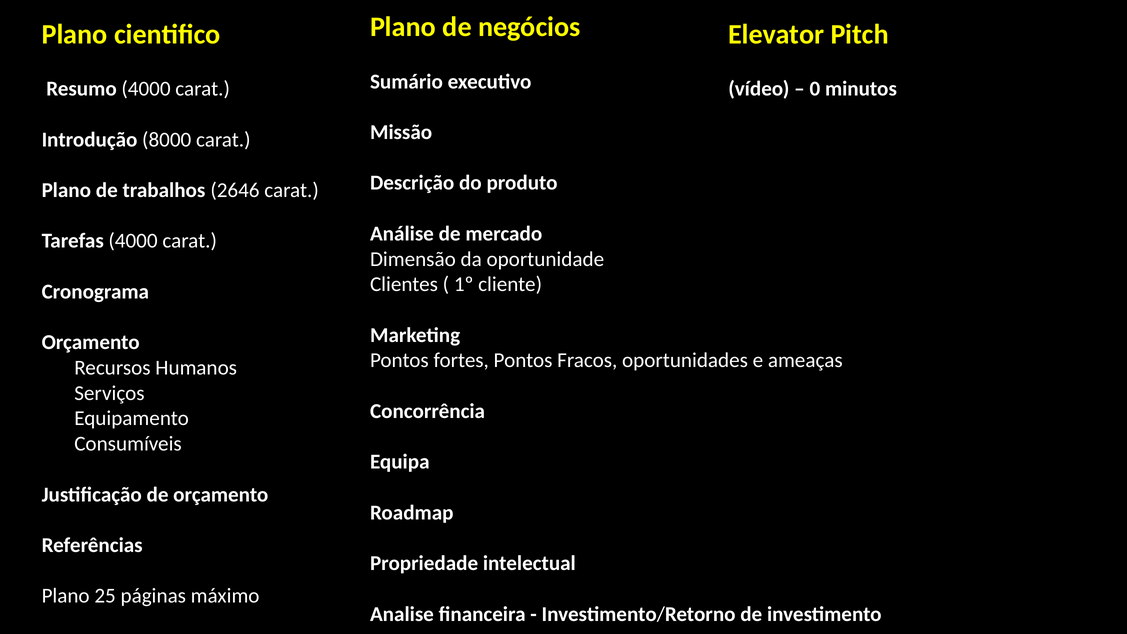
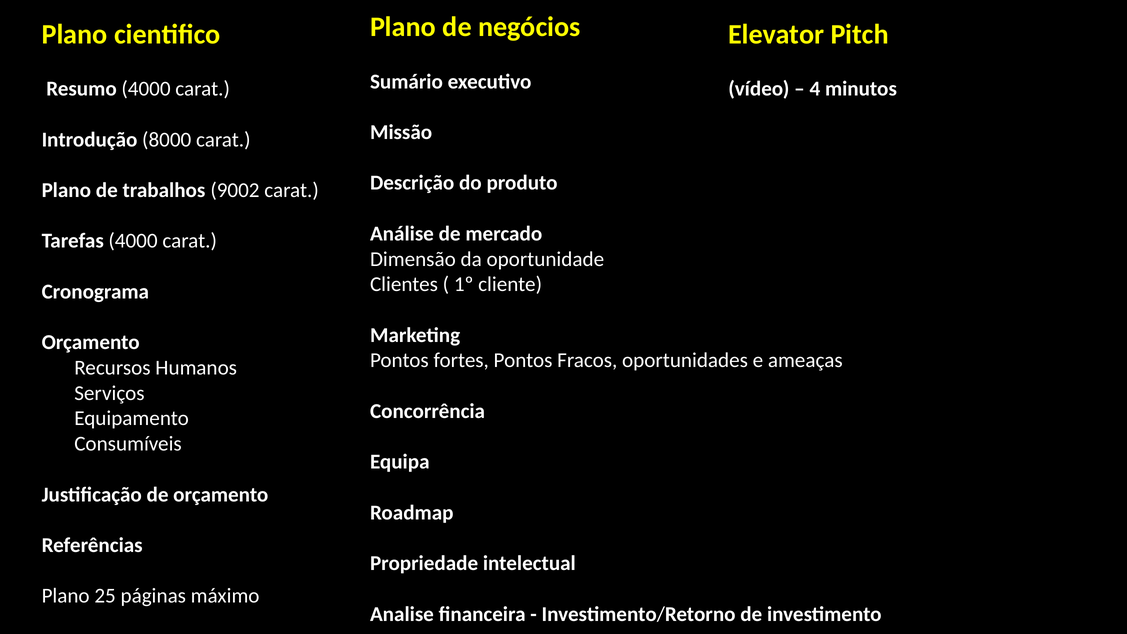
0: 0 -> 4
2646: 2646 -> 9002
